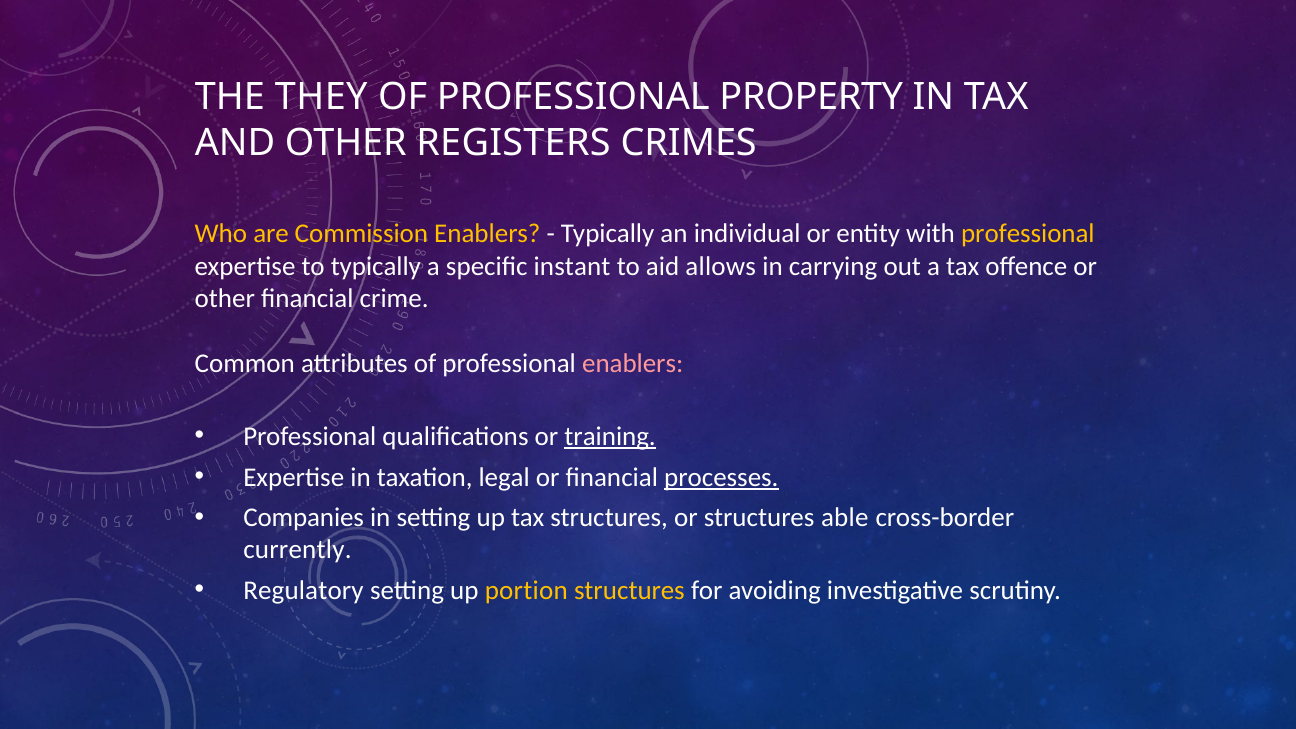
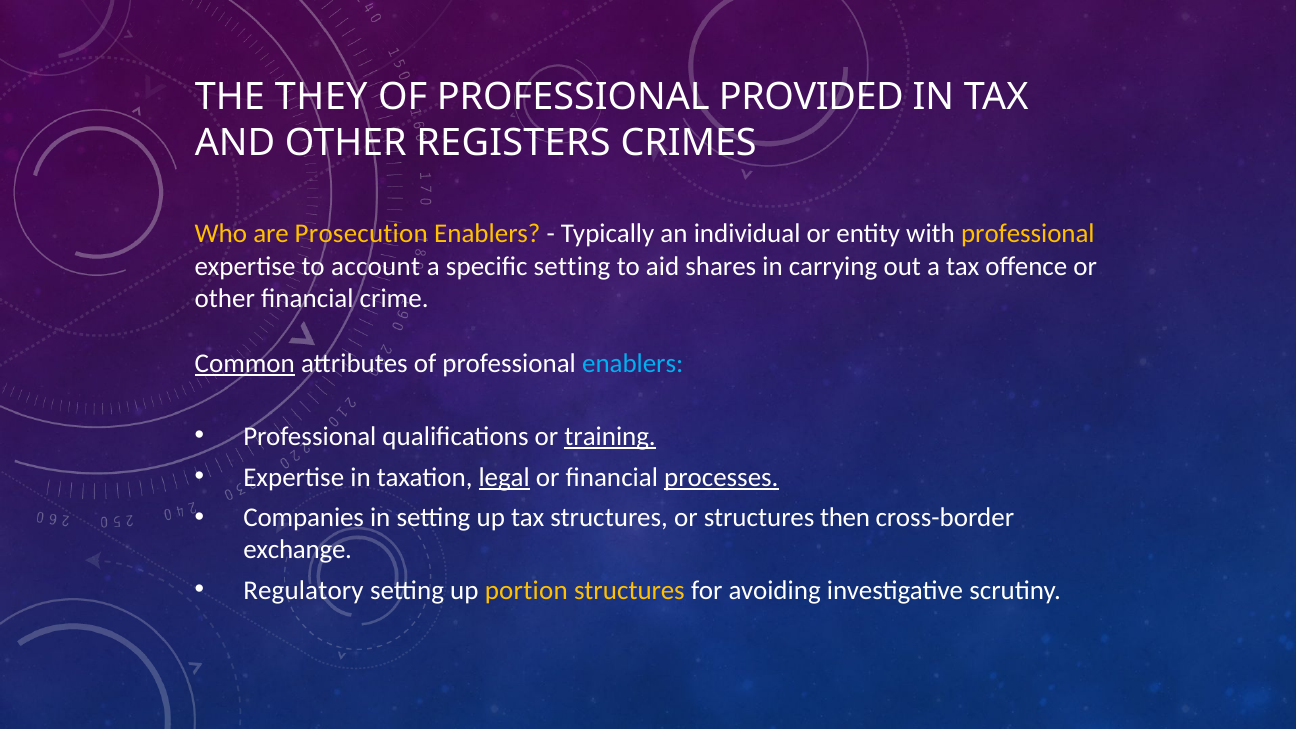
PROPERTY: PROPERTY -> PROVIDED
Commission: Commission -> Prosecution
to typically: typically -> account
specific instant: instant -> setting
allows: allows -> shares
Common underline: none -> present
enablers at (633, 364) colour: pink -> light blue
legal underline: none -> present
able: able -> then
currently: currently -> exchange
